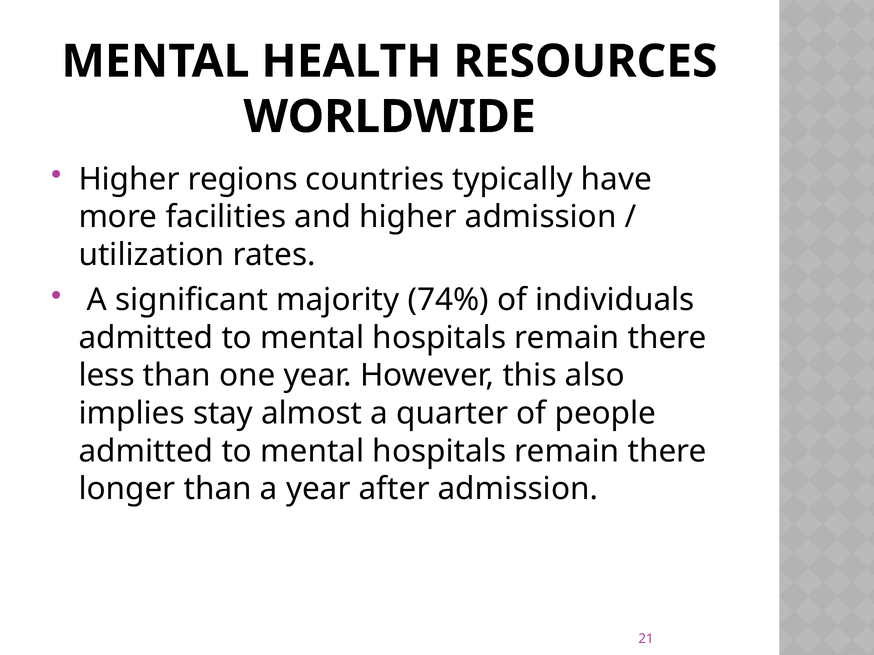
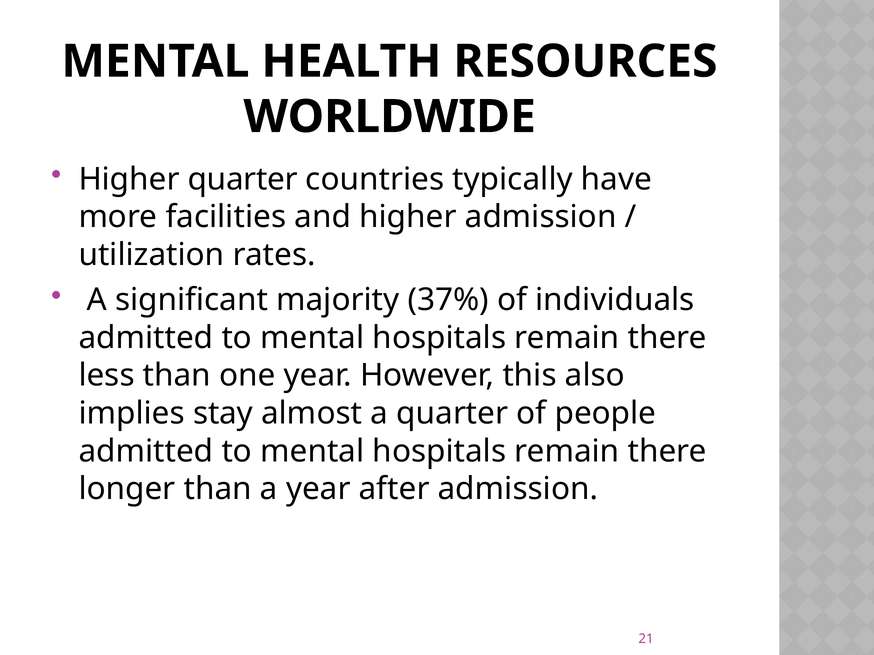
Higher regions: regions -> quarter
74%: 74% -> 37%
